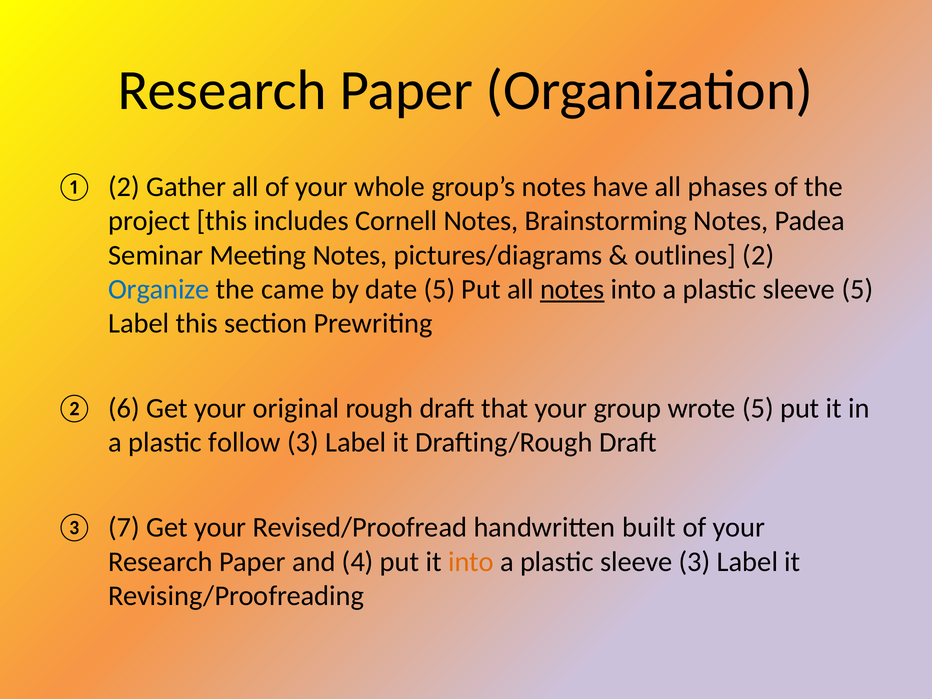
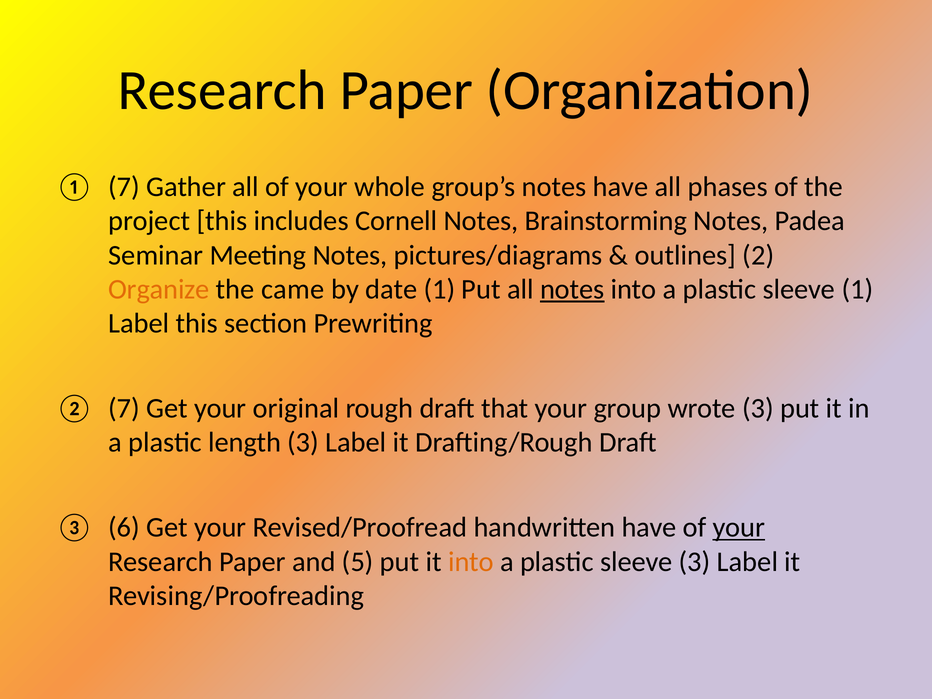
2 at (124, 187): 2 -> 7
Organize colour: blue -> orange
date 5: 5 -> 1
sleeve 5: 5 -> 1
6 at (124, 408): 6 -> 7
wrote 5: 5 -> 3
follow: follow -> length
7: 7 -> 6
handwritten built: built -> have
your at (739, 527) underline: none -> present
4: 4 -> 5
